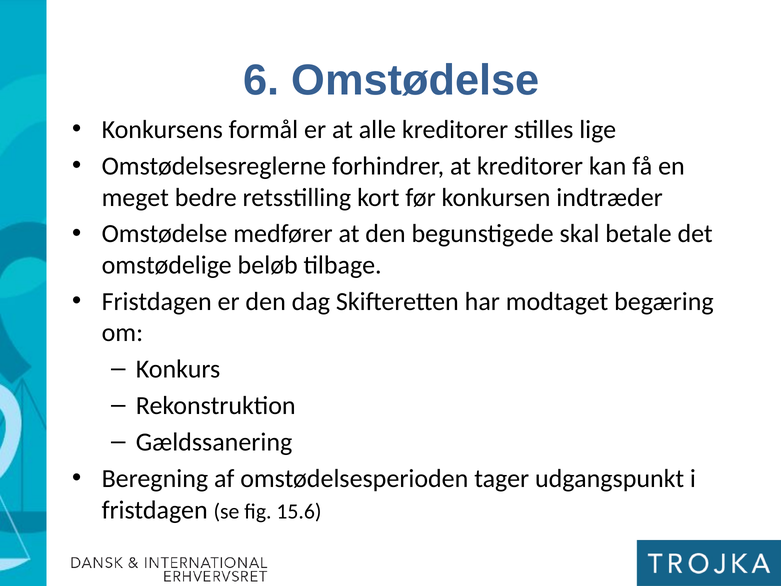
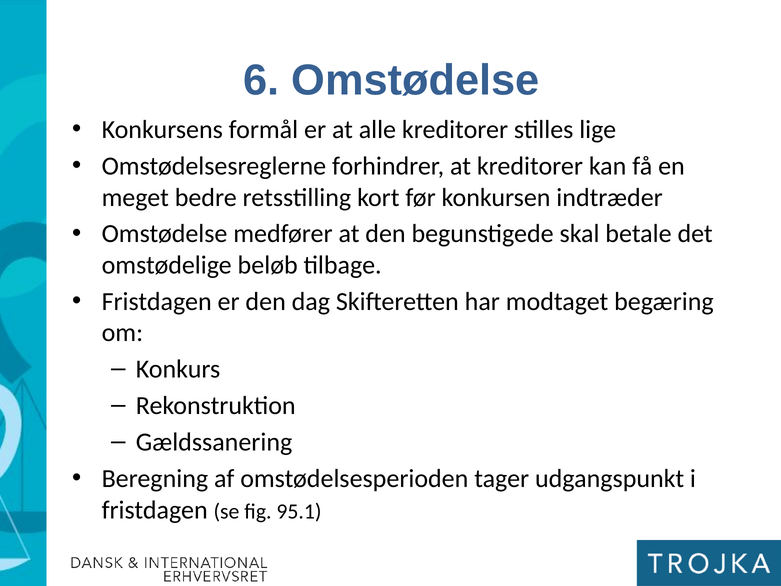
15.6: 15.6 -> 95.1
